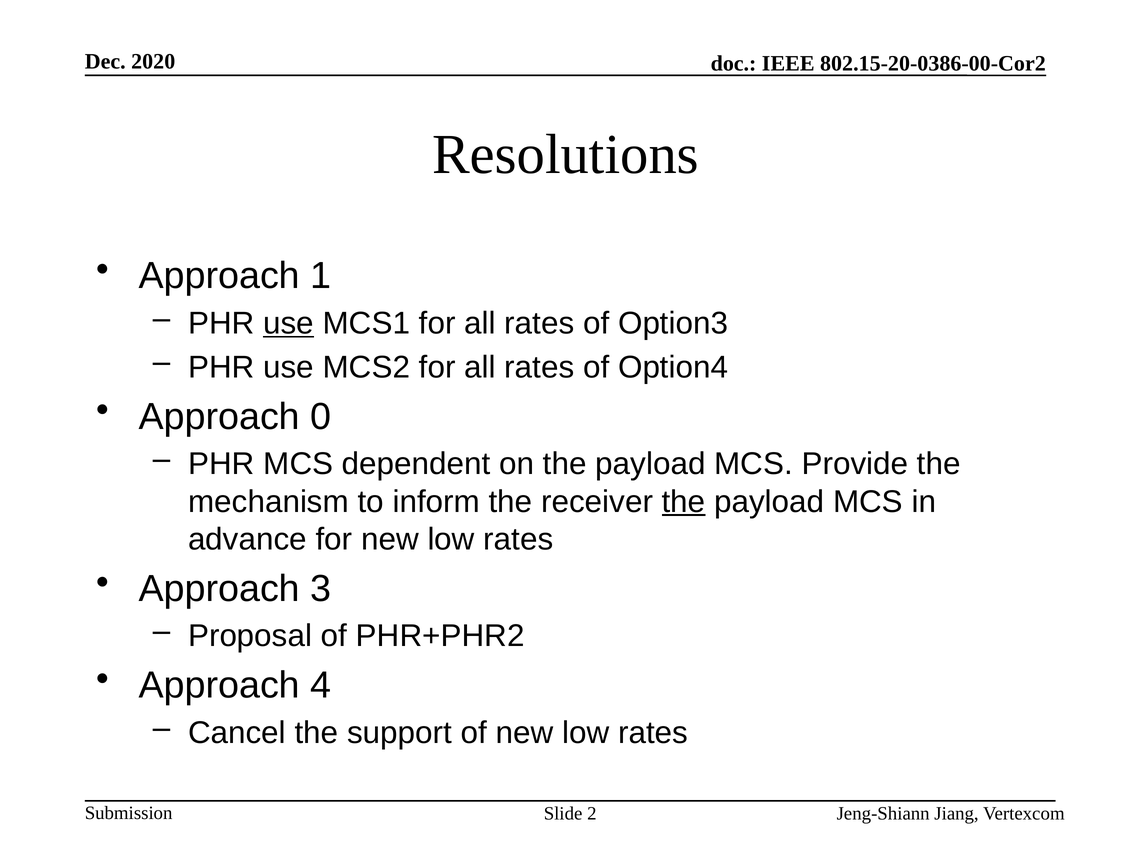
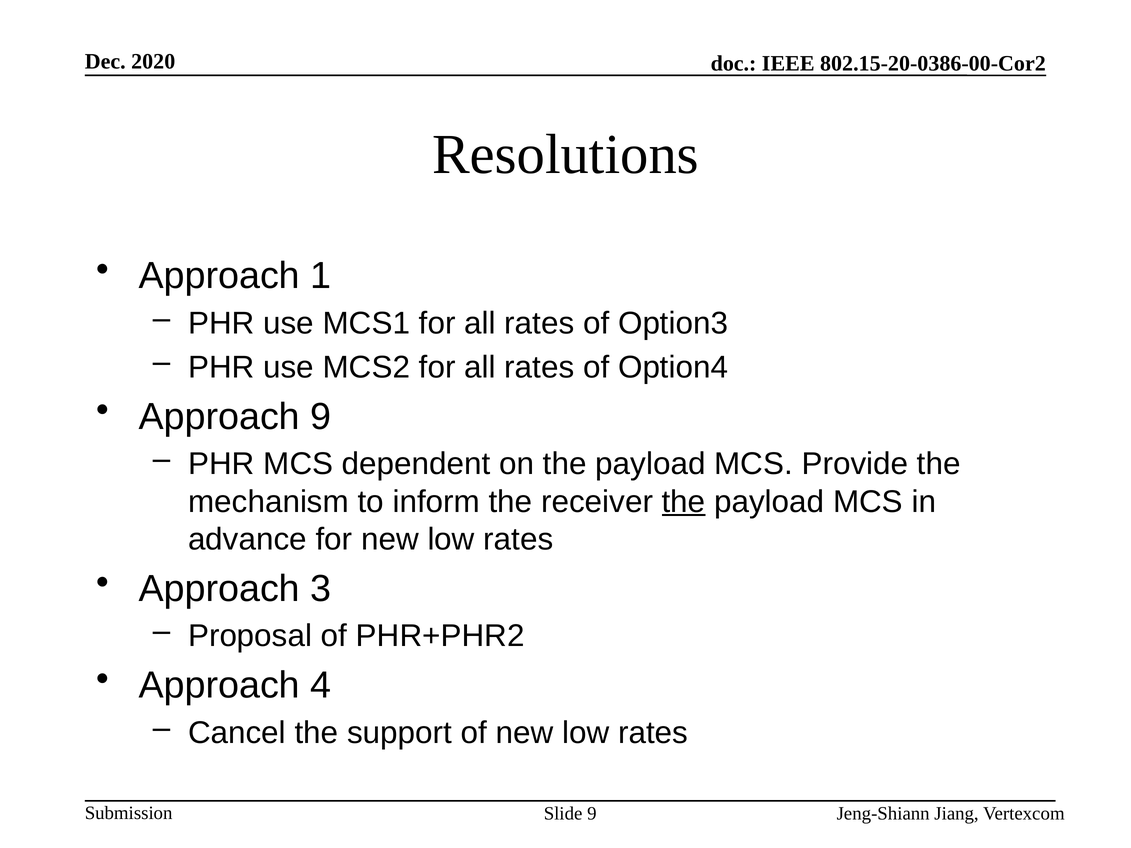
use at (289, 323) underline: present -> none
Approach 0: 0 -> 9
Slide 2: 2 -> 9
